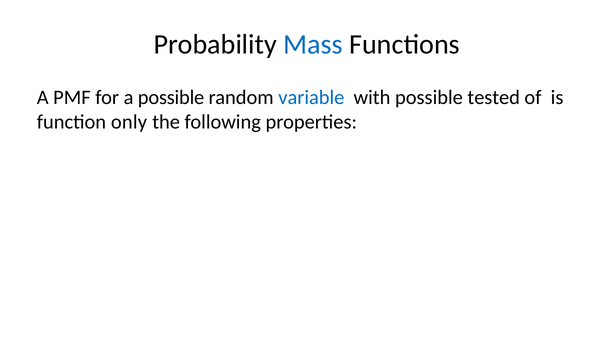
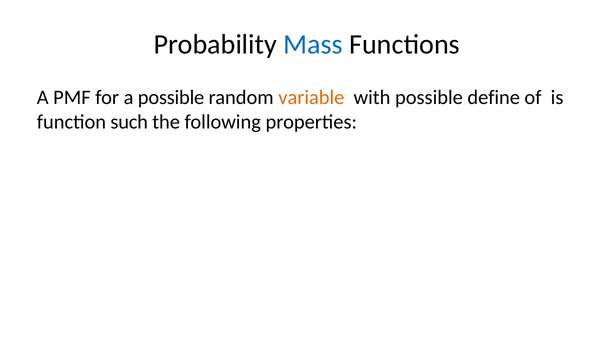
variable colour: blue -> orange
tested: tested -> define
only: only -> such
